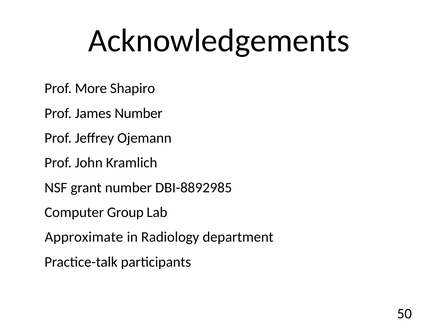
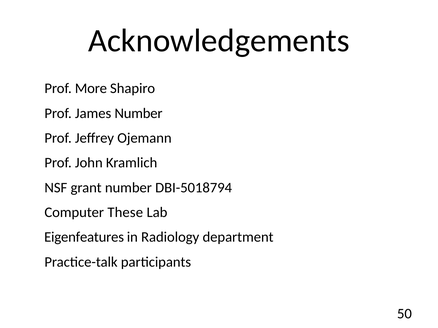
DBI-8892985: DBI-8892985 -> DBI-5018794
Group: Group -> These
Approximate: Approximate -> Eigenfeatures
